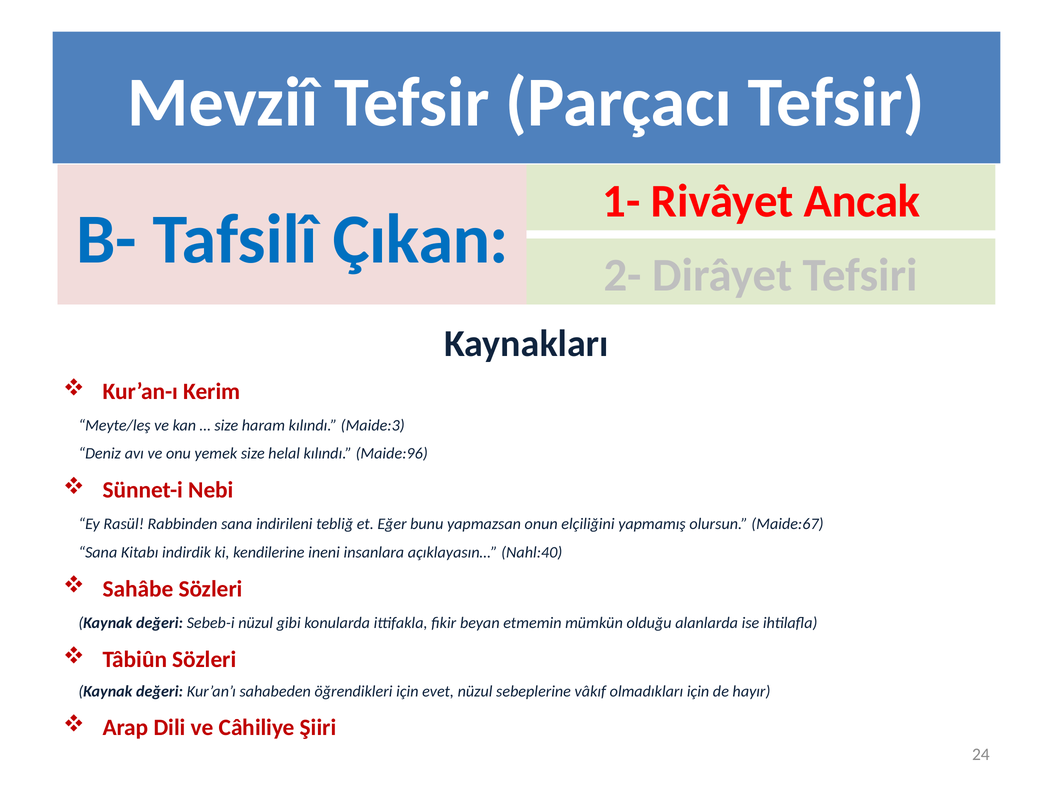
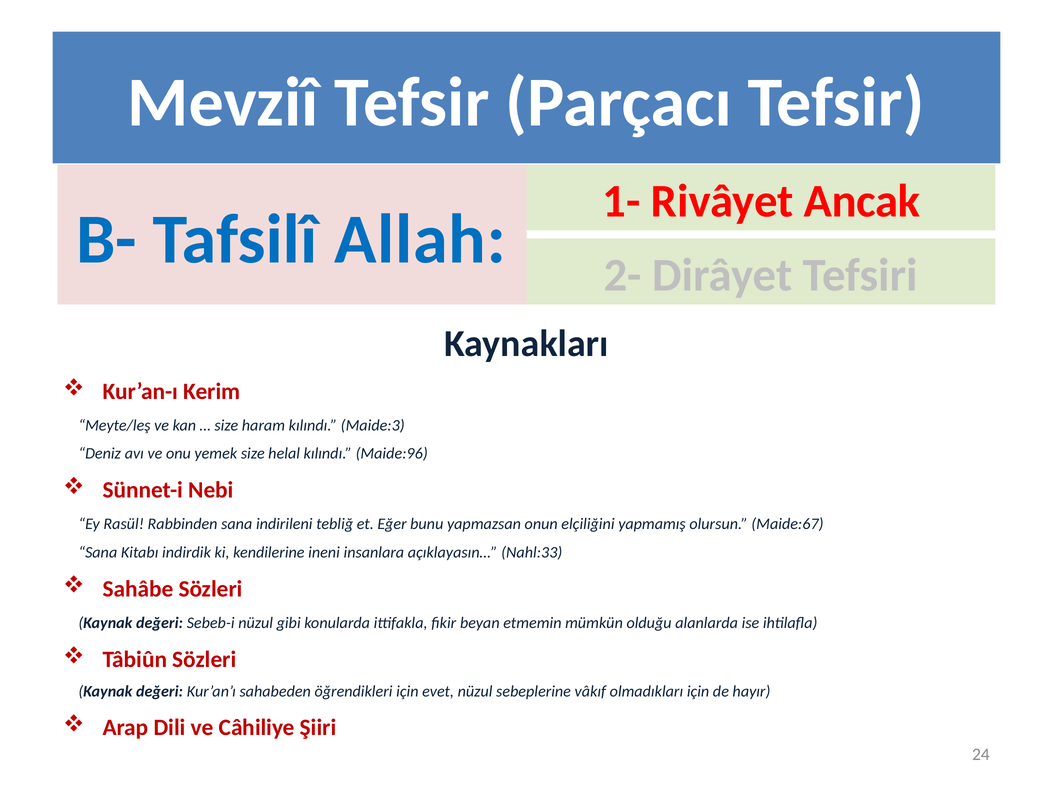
Çıkan: Çıkan -> Allah
Nahl:40: Nahl:40 -> Nahl:33
